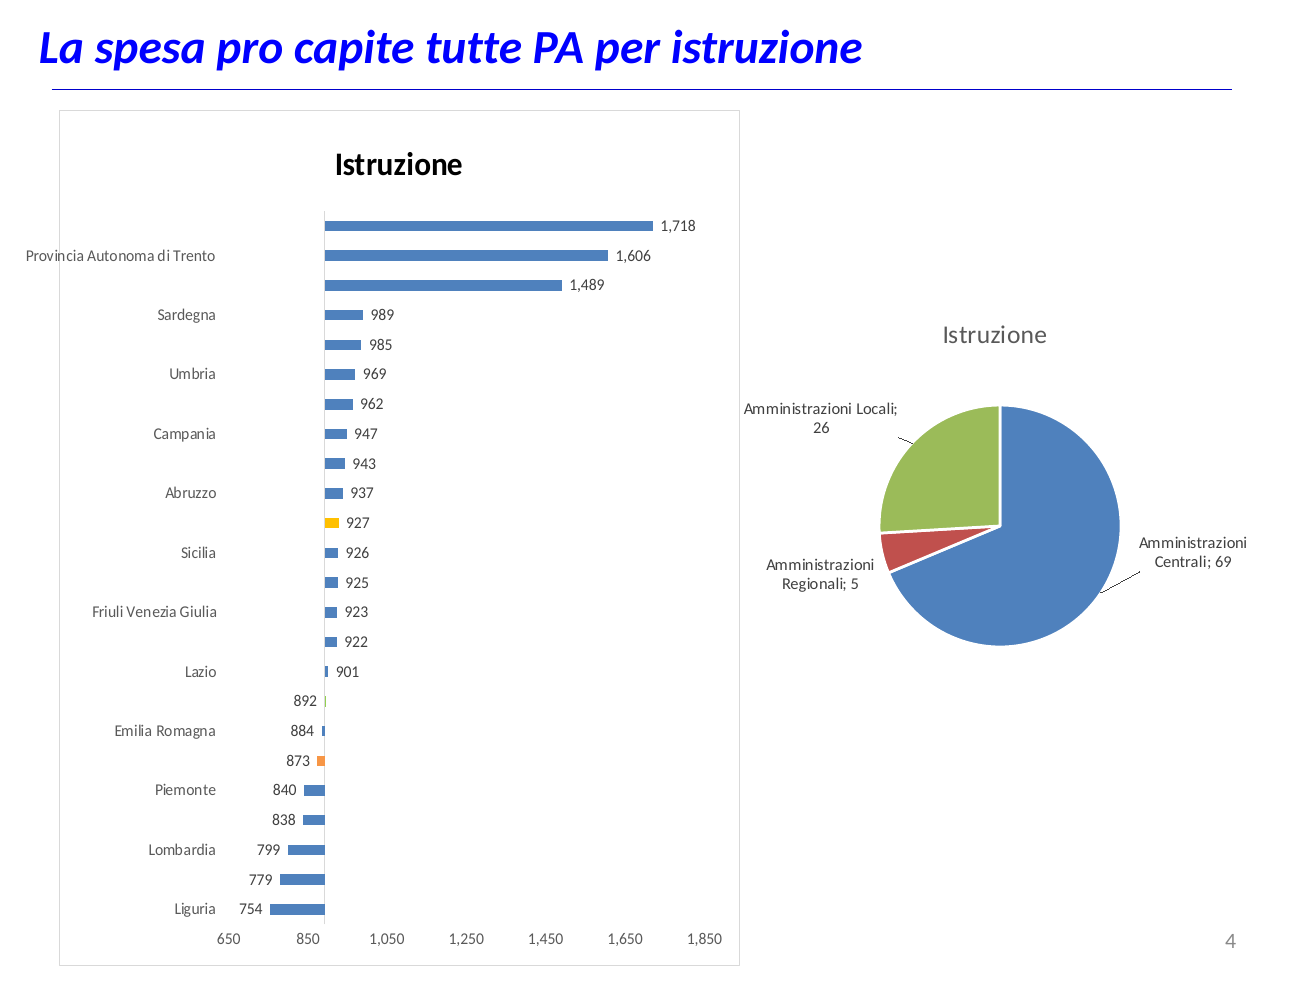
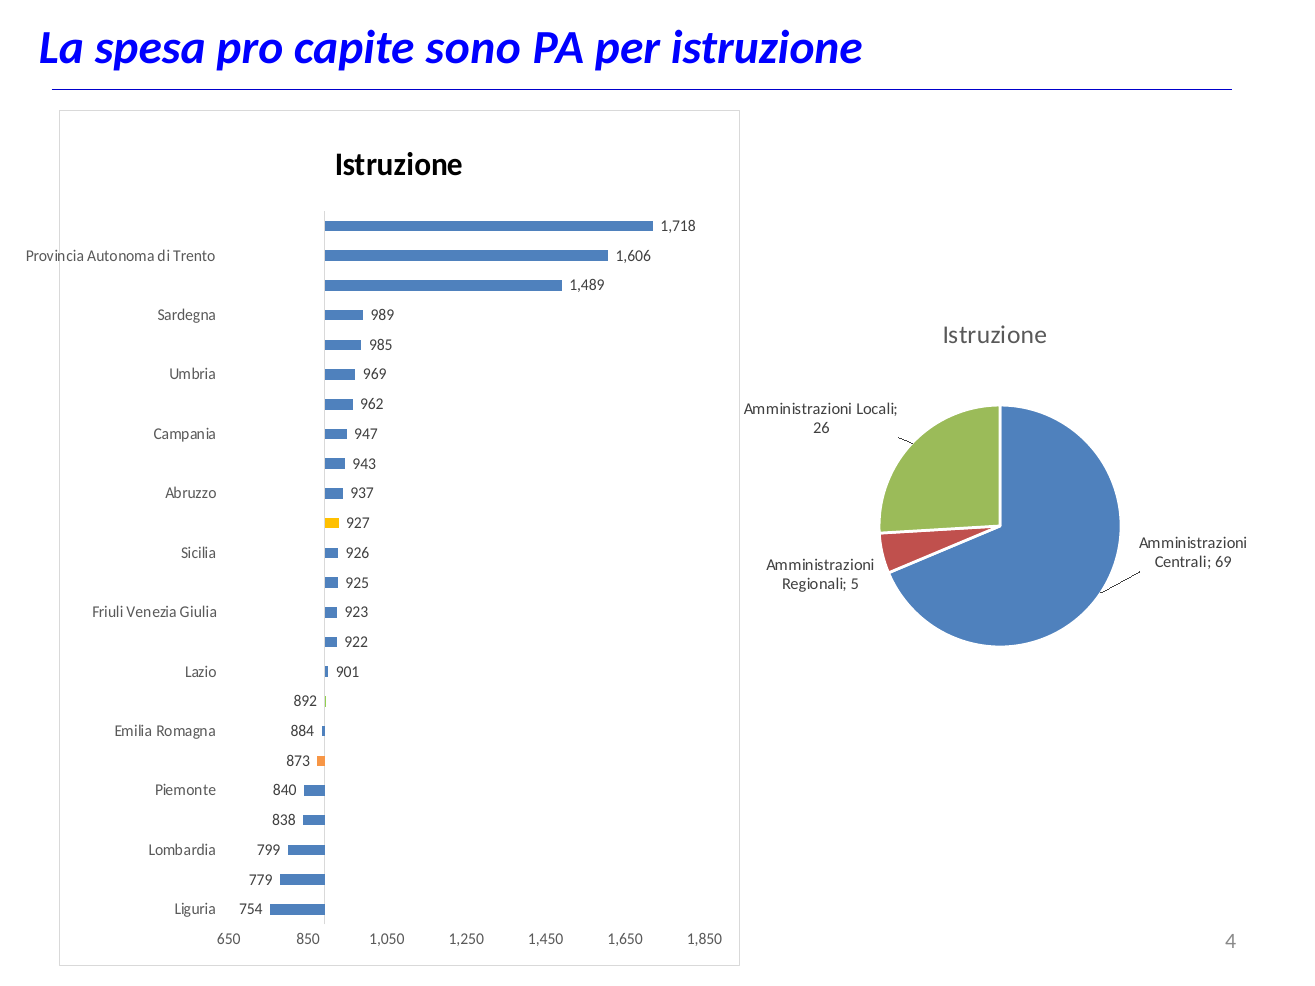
tutte: tutte -> sono
